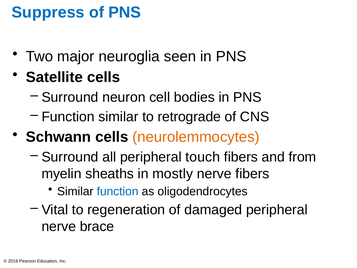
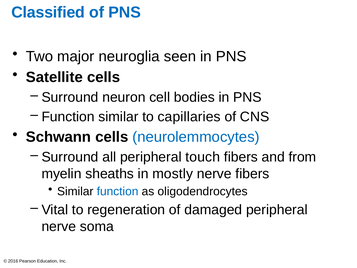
Suppress: Suppress -> Classified
retrograde: retrograde -> capillaries
neurolemmocytes colour: orange -> blue
brace: brace -> soma
